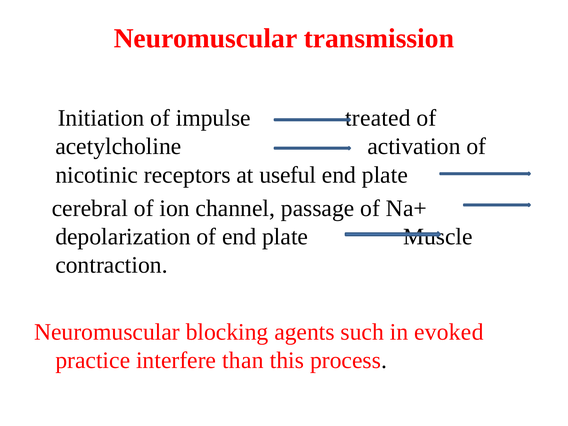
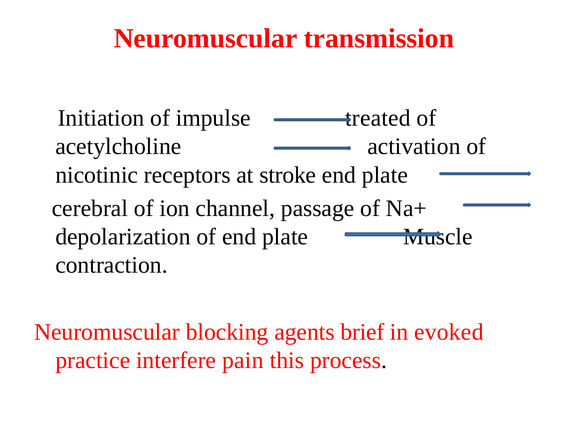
useful: useful -> stroke
such: such -> brief
than: than -> pain
